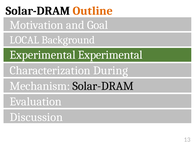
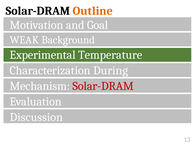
LOCAL: LOCAL -> WEAK
Experimental Experimental: Experimental -> Temperature
Solar-DRAM at (103, 86) colour: black -> red
